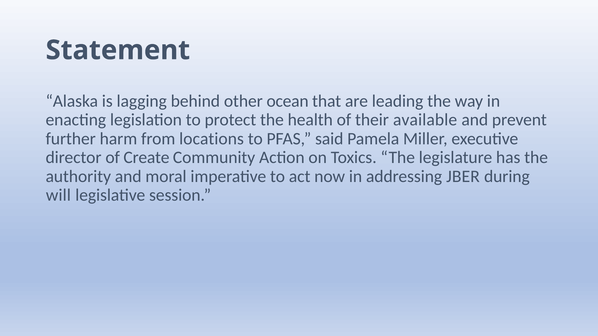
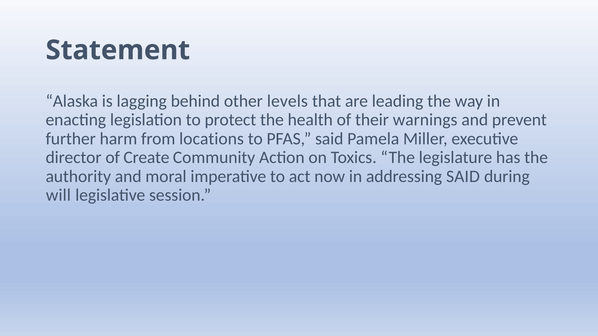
ocean: ocean -> levels
available: available -> warnings
addressing JBER: JBER -> SAID
